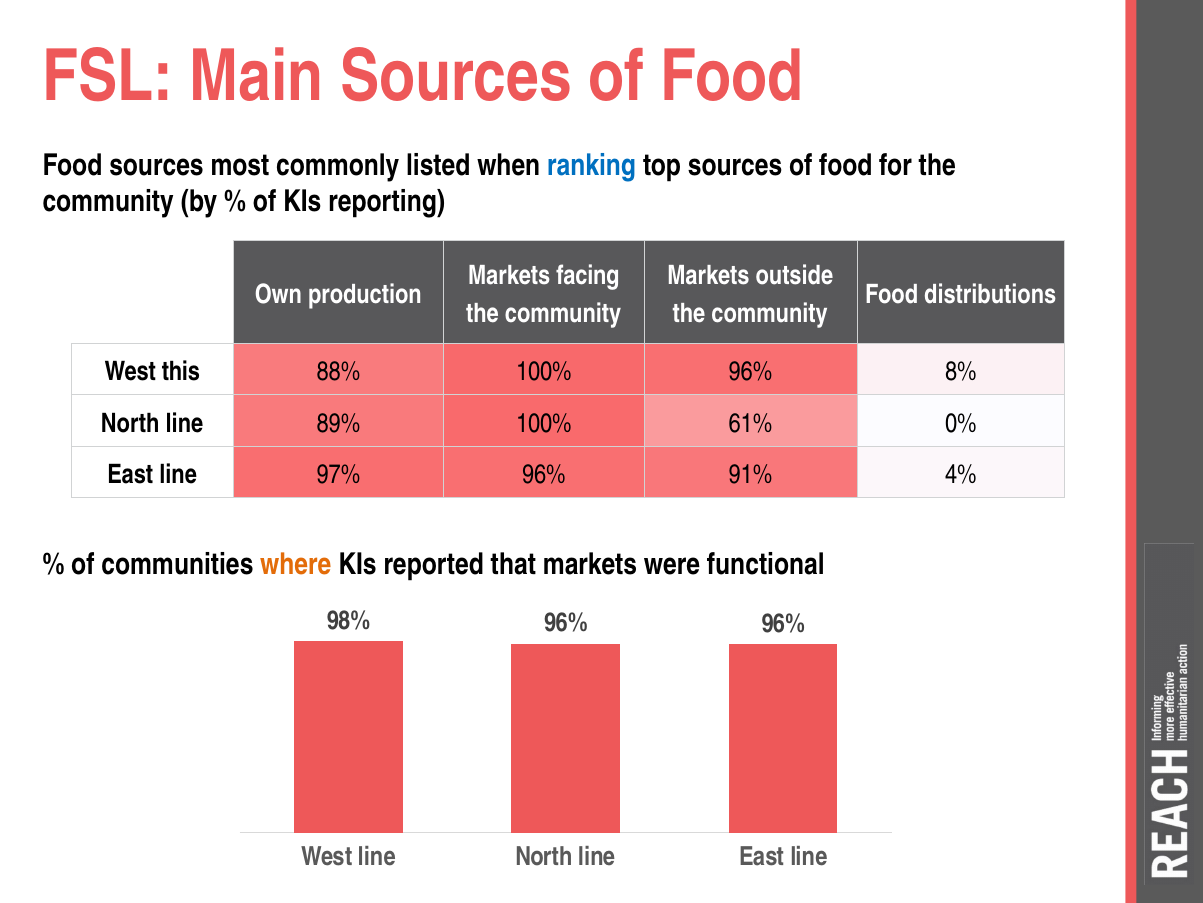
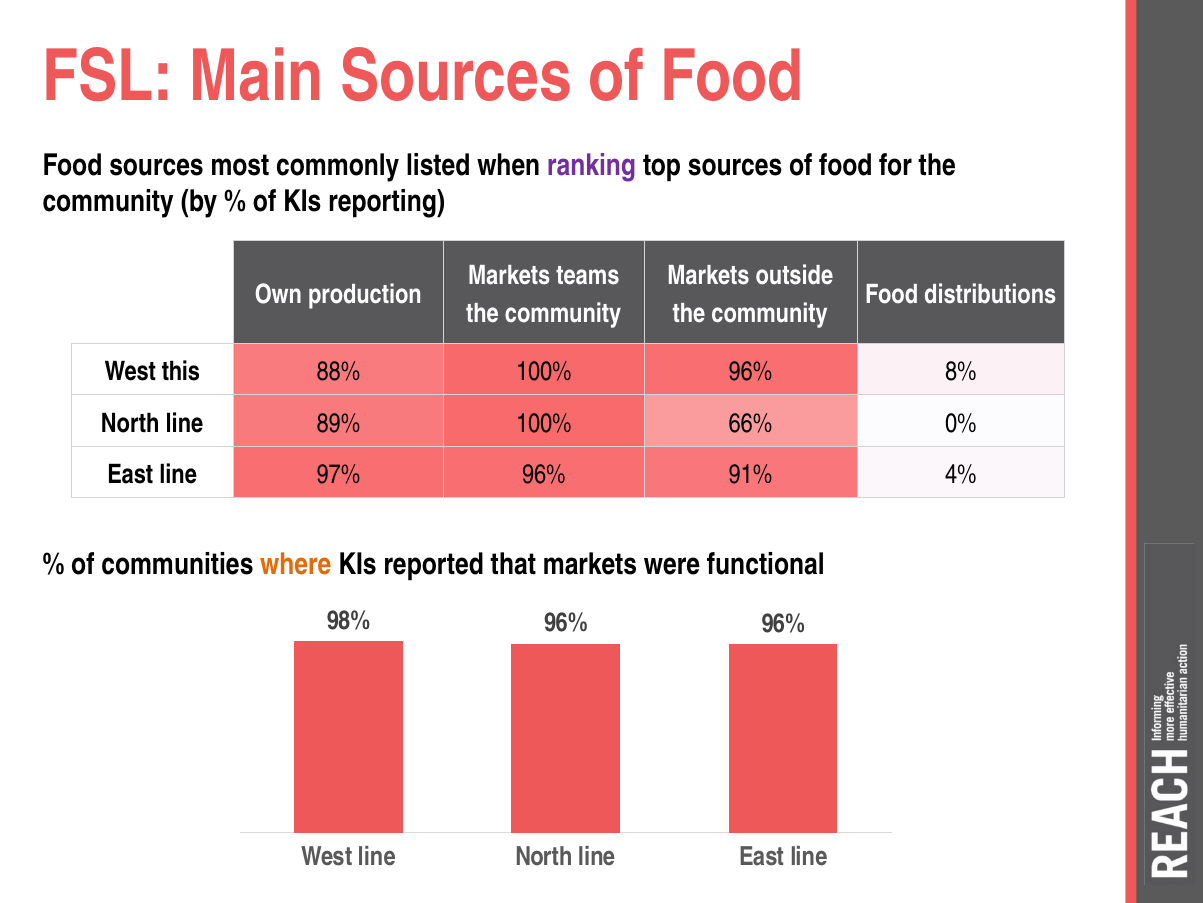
ranking colour: blue -> purple
facing: facing -> teams
61%: 61% -> 66%
